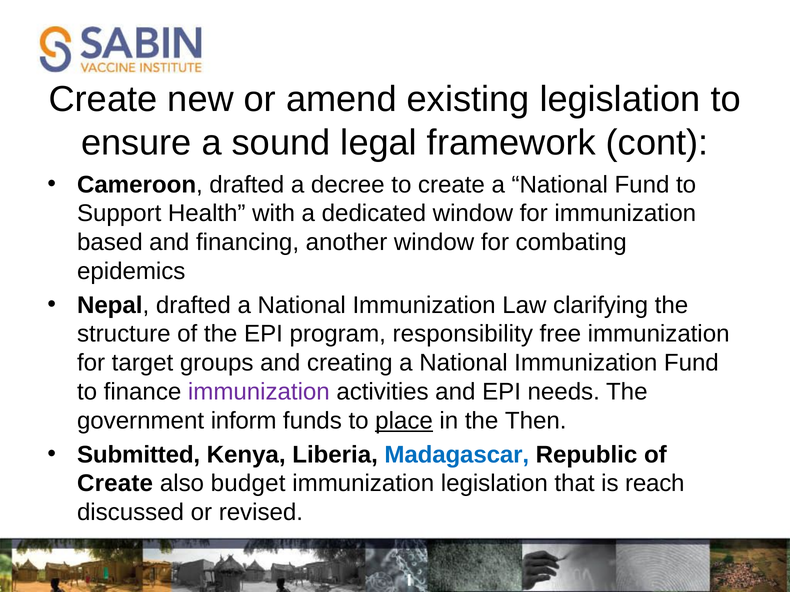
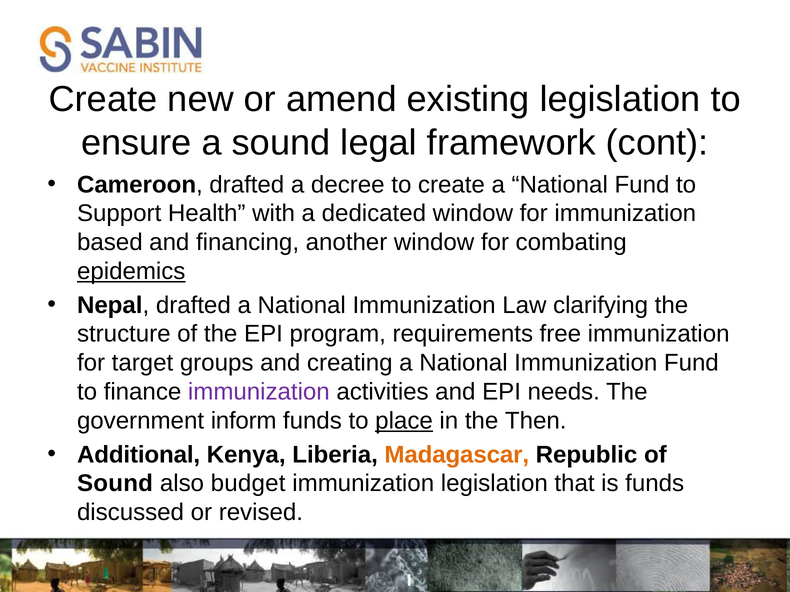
epidemics underline: none -> present
responsibility: responsibility -> requirements
Submitted: Submitted -> Additional
Madagascar colour: blue -> orange
Create at (115, 484): Create -> Sound
is reach: reach -> funds
